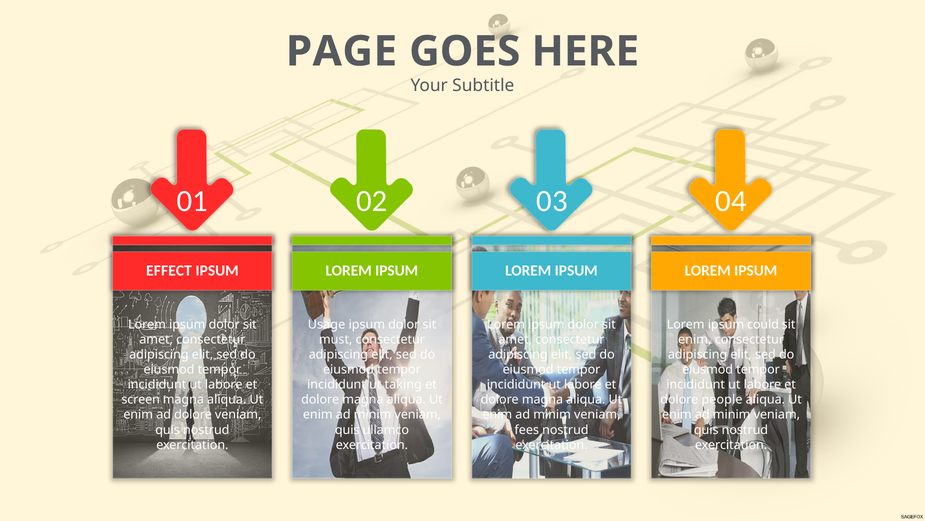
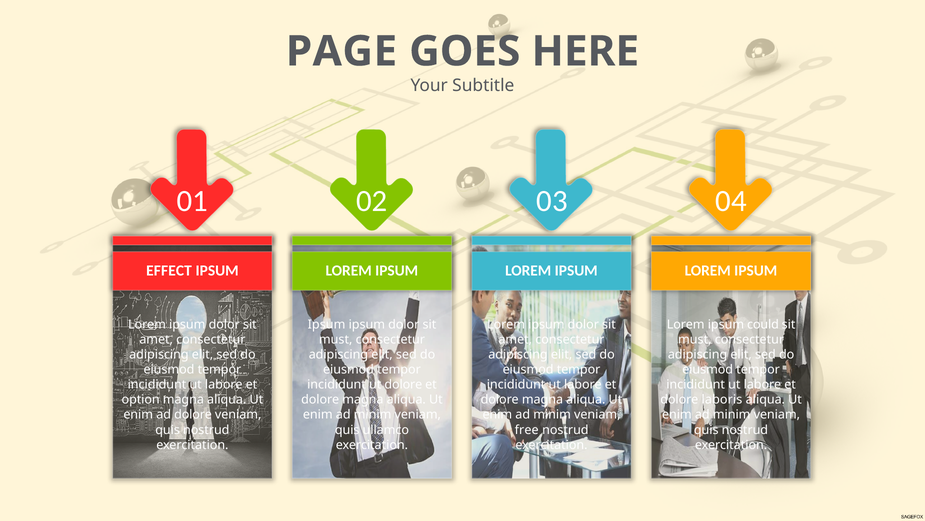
Usage at (327, 324): Usage -> Ipsum
enim at (695, 339): enim -> must
ut taking: taking -> dolore
screen: screen -> option
people: people -> laboris
fees: fees -> free
